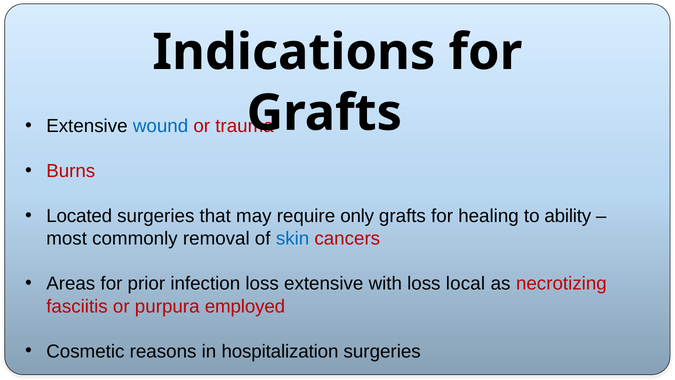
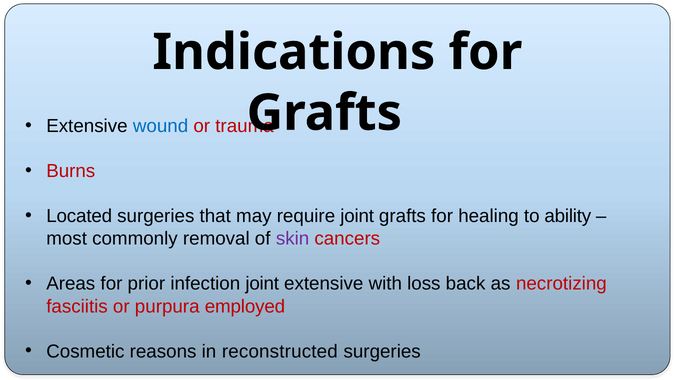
require only: only -> joint
skin colour: blue -> purple
infection loss: loss -> joint
local: local -> back
hospitalization: hospitalization -> reconstructed
